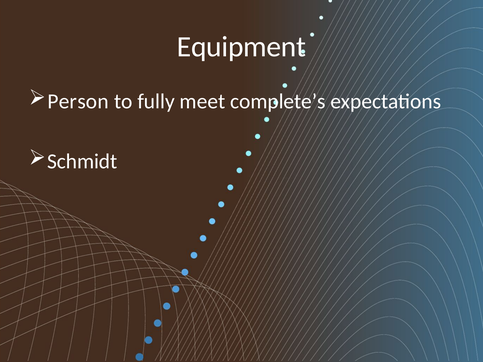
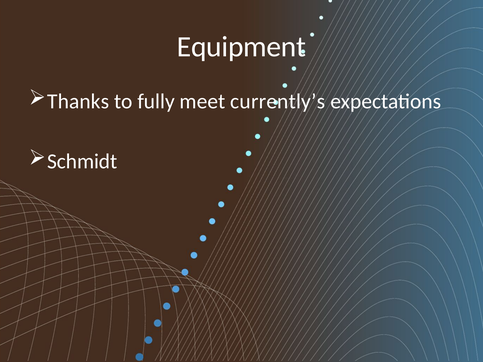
Person: Person -> Thanks
complete’s: complete’s -> currently’s
